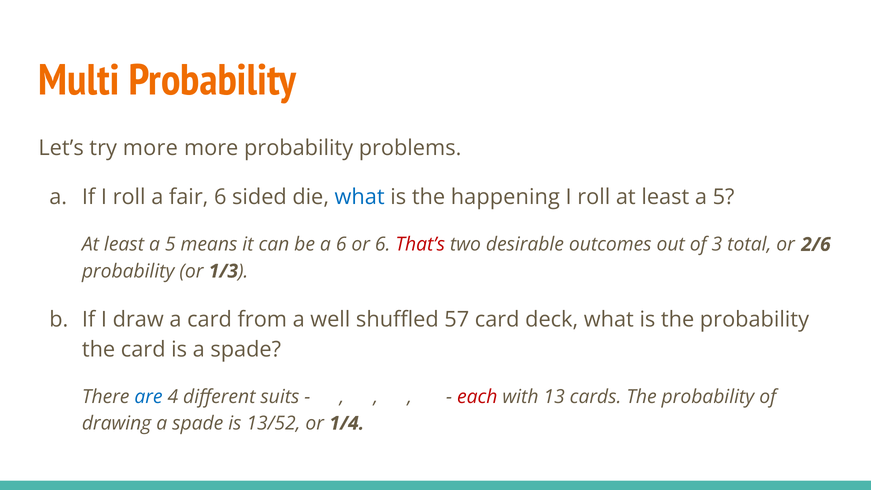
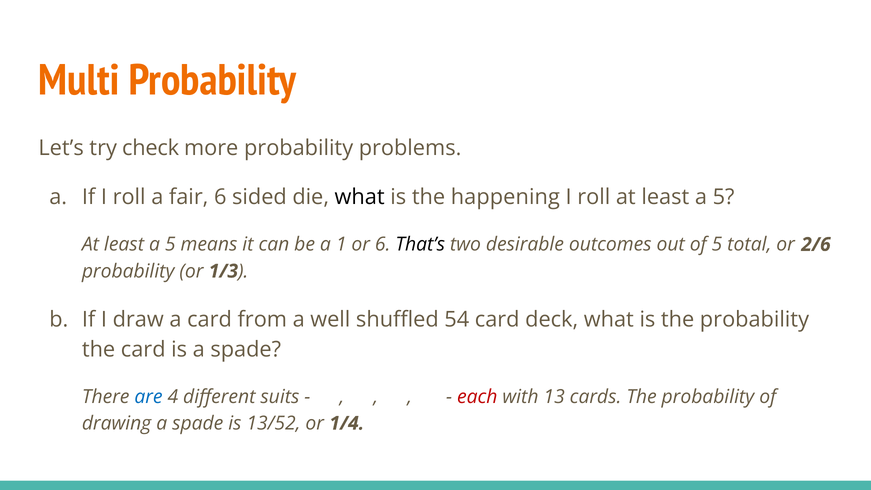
try more: more -> check
what at (360, 197) colour: blue -> black
a 6: 6 -> 1
That’s colour: red -> black
of 3: 3 -> 5
57: 57 -> 54
